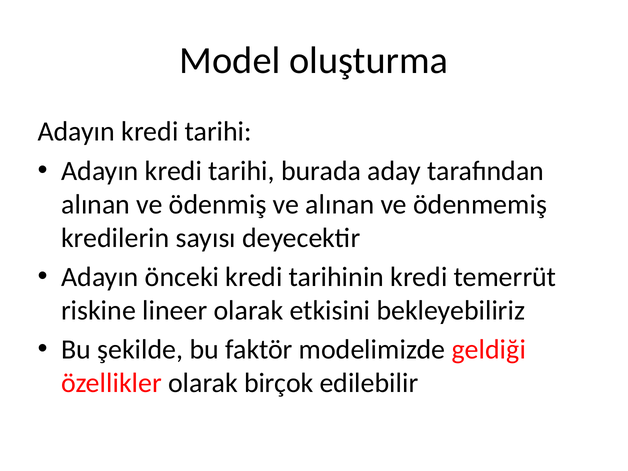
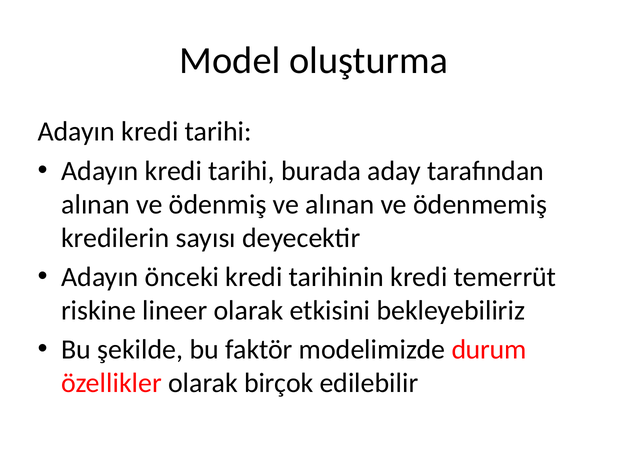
geldiği: geldiği -> durum
